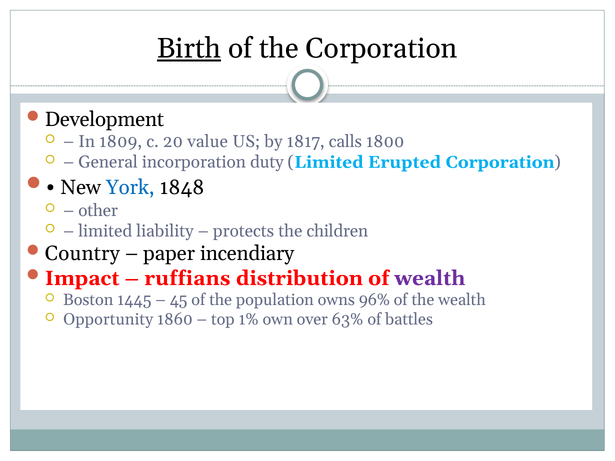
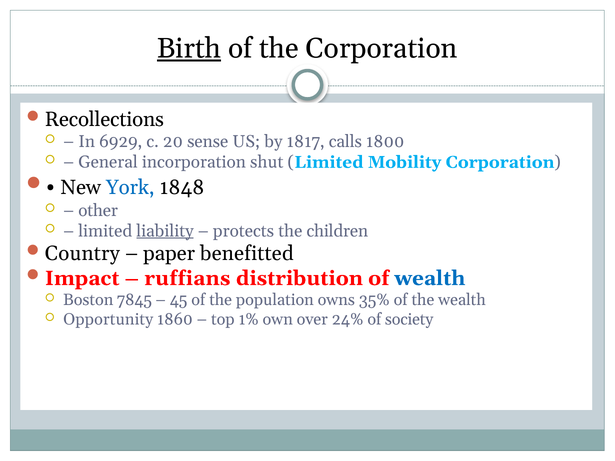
Development: Development -> Recollections
1809: 1809 -> 6929
value: value -> sense
duty: duty -> shut
Erupted: Erupted -> Mobility
liability underline: none -> present
incendiary: incendiary -> benefitted
wealth at (430, 278) colour: purple -> blue
1445: 1445 -> 7845
96%: 96% -> 35%
63%: 63% -> 24%
battles: battles -> society
